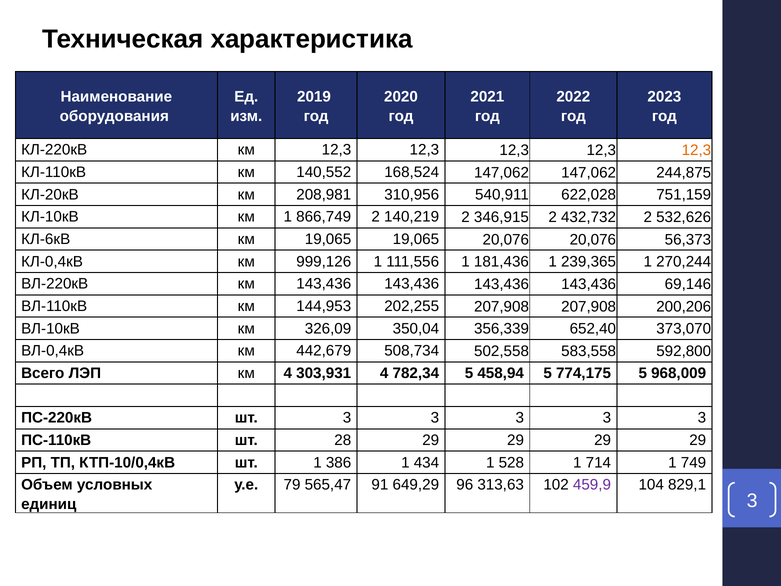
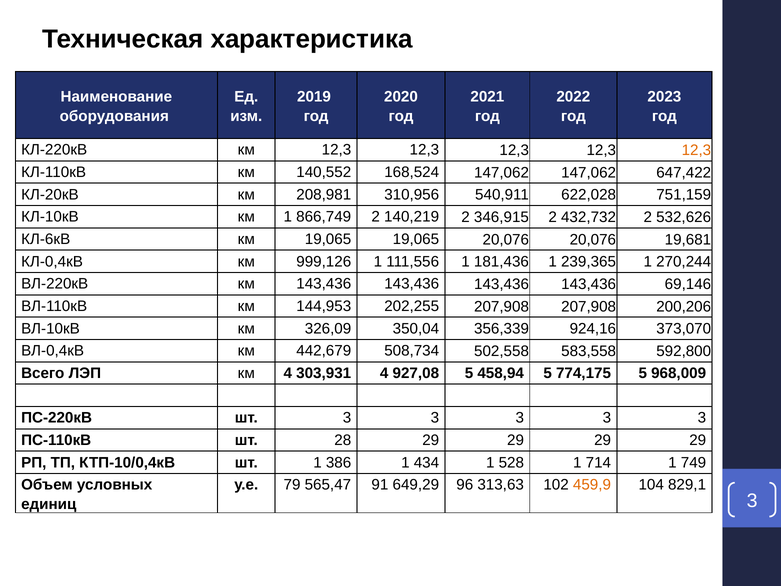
244,875: 244,875 -> 647,422
56,373: 56,373 -> 19,681
652,40: 652,40 -> 924,16
782,34: 782,34 -> 927,08
459,9 colour: purple -> orange
